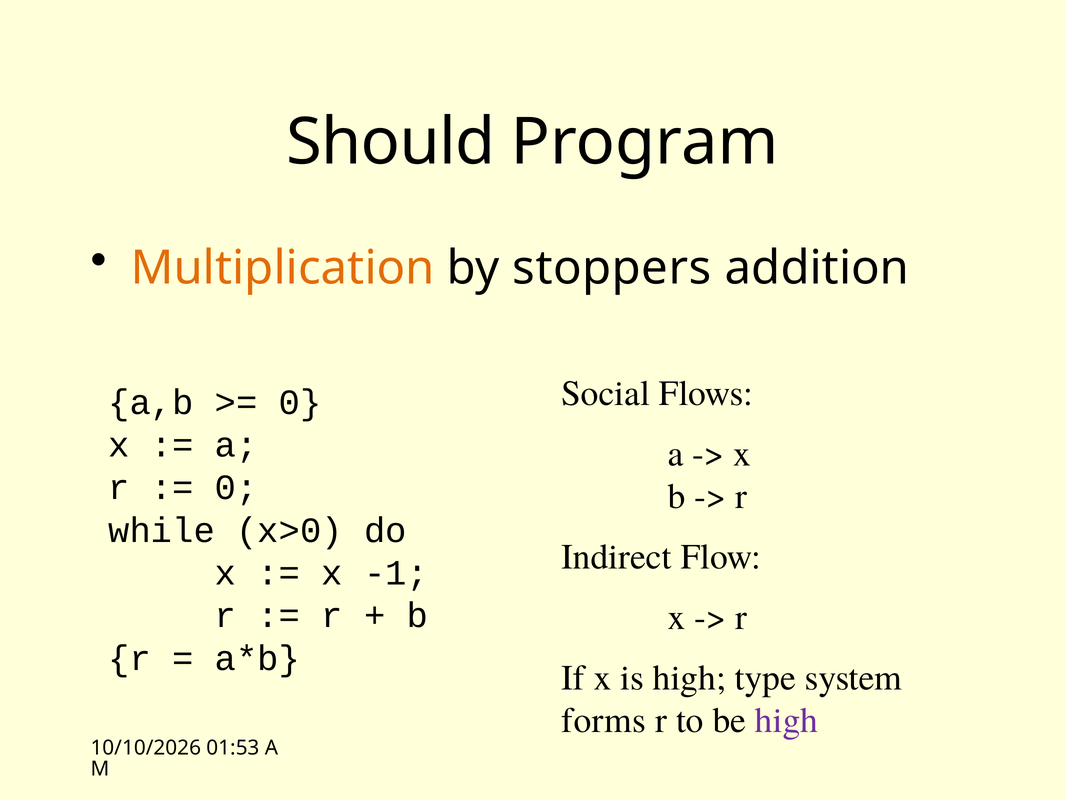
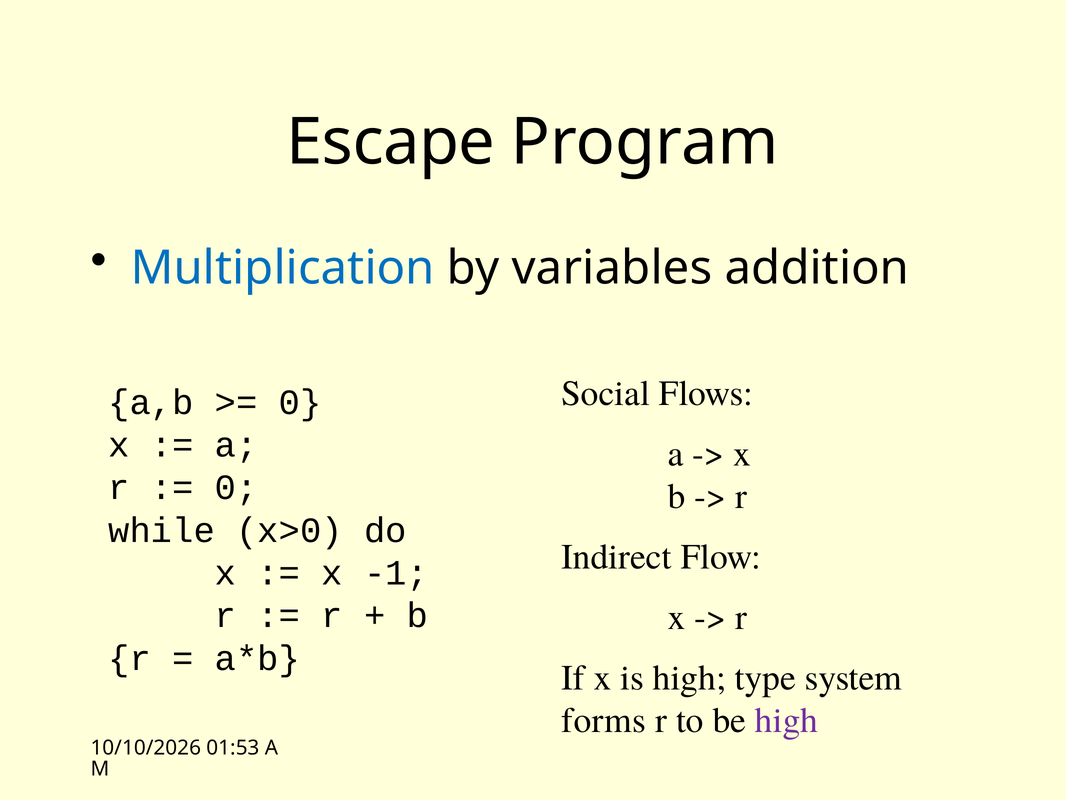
Should: Should -> Escape
Multiplication colour: orange -> blue
stoppers: stoppers -> variables
